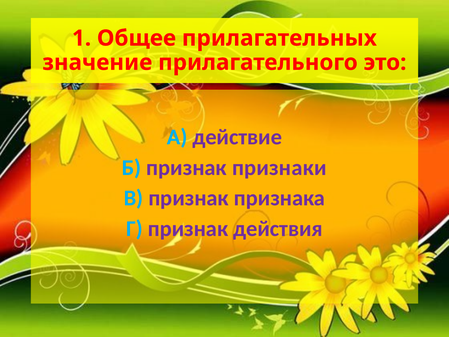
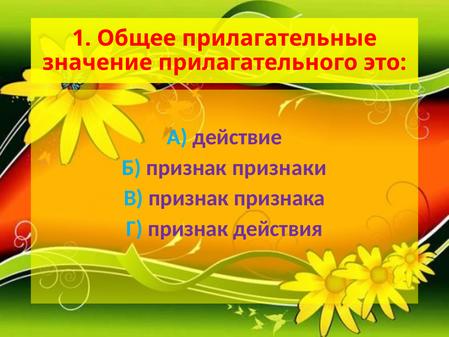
прилагательных: прилагательных -> прилагательные
